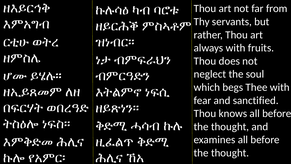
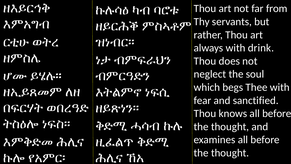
fruits: fruits -> drink
